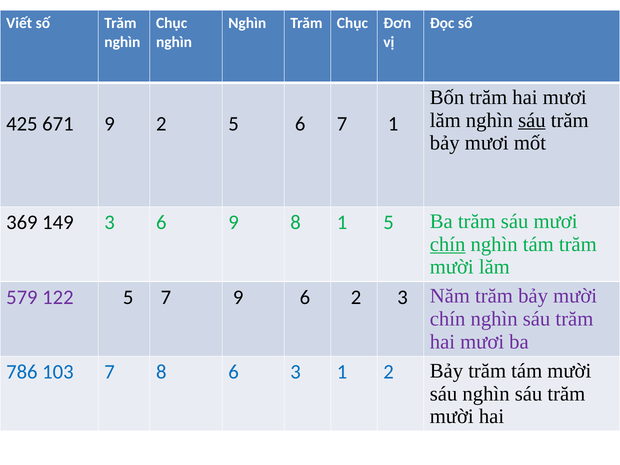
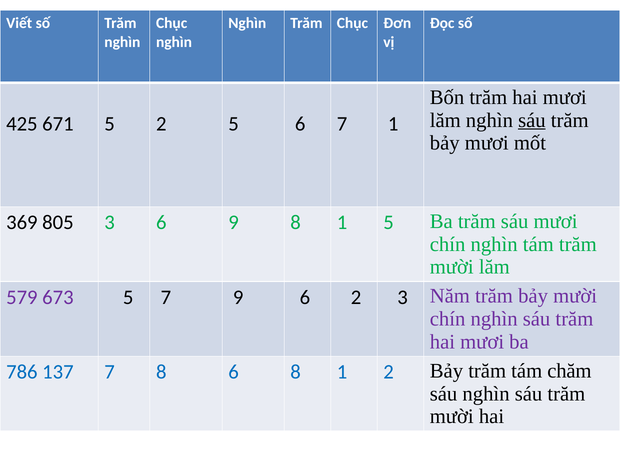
671 9: 9 -> 5
149: 149 -> 805
chín at (448, 244) underline: present -> none
122: 122 -> 673
103: 103 -> 137
6 3: 3 -> 8
tám mười: mười -> chăm
